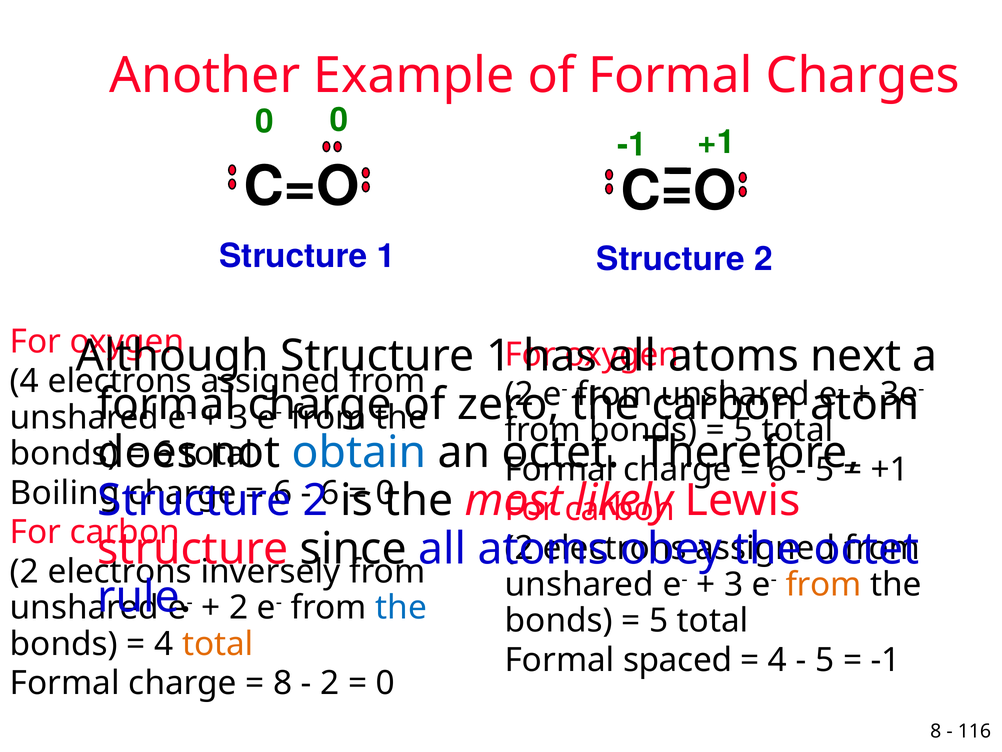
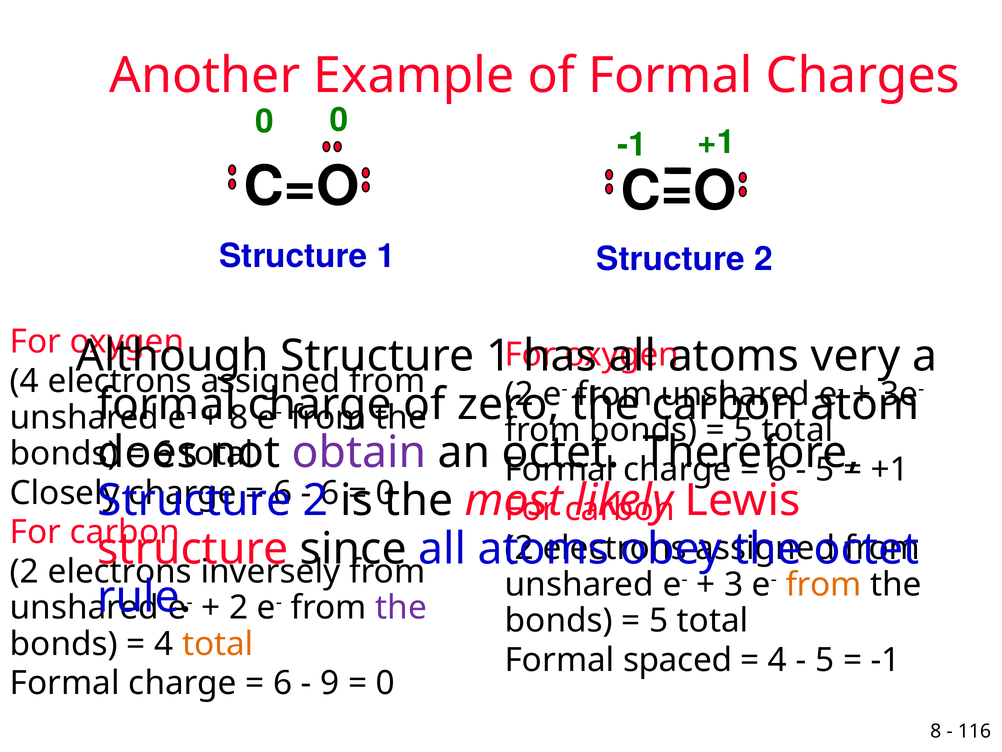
next: next -> very
3 at (239, 417): 3 -> 8
obtain colour: blue -> purple
Boiling: Boiling -> Closely
the at (401, 608) colour: blue -> purple
8 at (283, 683): 8 -> 6
2 at (330, 683): 2 -> 9
